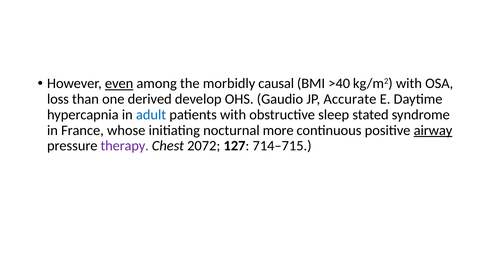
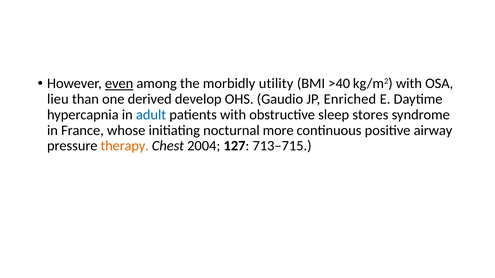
causal: causal -> utility
loss: loss -> lieu
Accurate: Accurate -> Enriched
stated: stated -> stores
airway underline: present -> none
therapy colour: purple -> orange
2072: 2072 -> 2004
714–715: 714–715 -> 713–715
